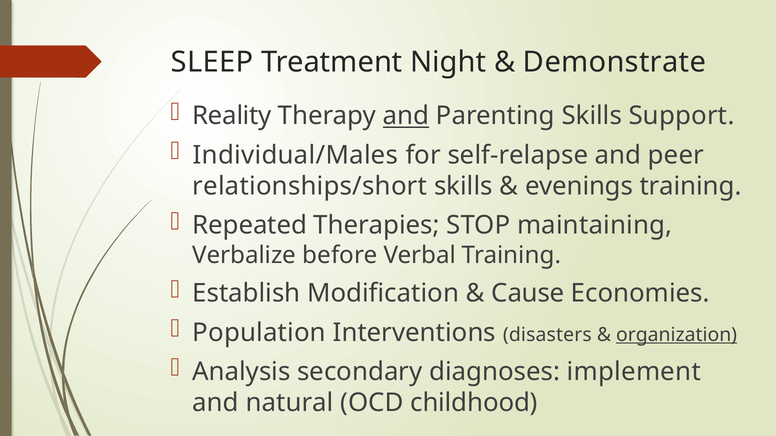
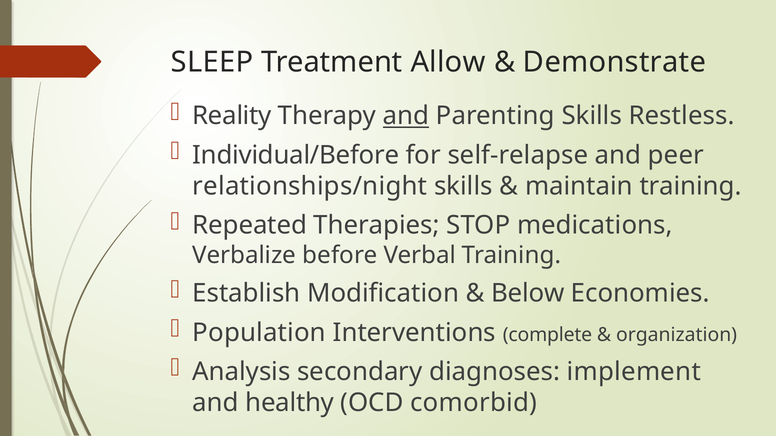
Night: Night -> Allow
Support: Support -> Restless
Individual/Males: Individual/Males -> Individual/Before
relationships/short: relationships/short -> relationships/night
evenings: evenings -> maintain
maintaining: maintaining -> medications
Cause: Cause -> Below
disasters: disasters -> complete
organization underline: present -> none
natural: natural -> healthy
childhood: childhood -> comorbid
